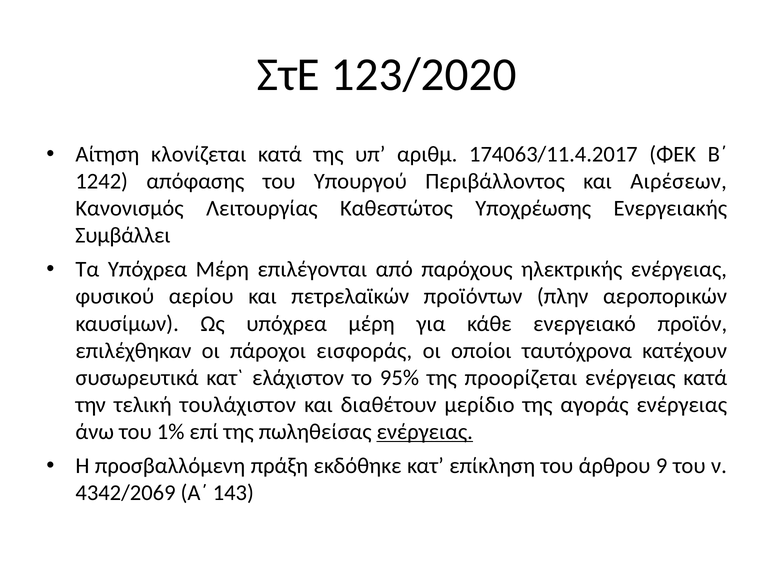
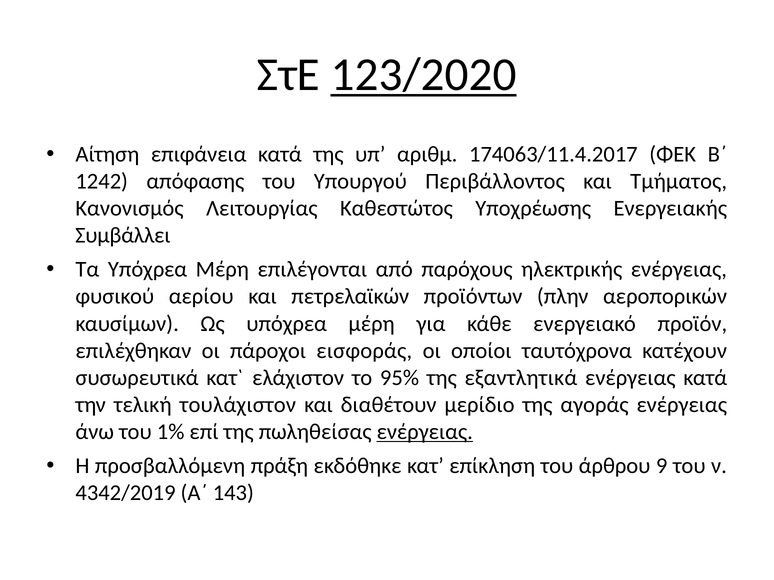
123/2020 underline: none -> present
κλονίζεται: κλονίζεται -> επιφάνεια
Αιρέσεων: Αιρέσεων -> Τμήματος
προορίζεται: προορίζεται -> εξαντλητικά
4342/2069: 4342/2069 -> 4342/2019
